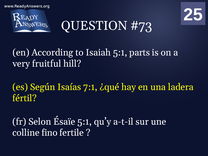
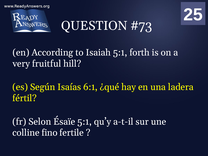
parts: parts -> forth
7:1: 7:1 -> 6:1
